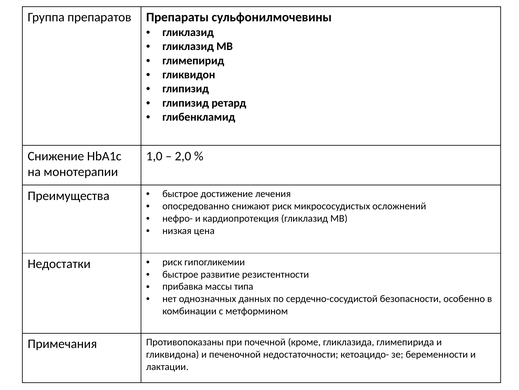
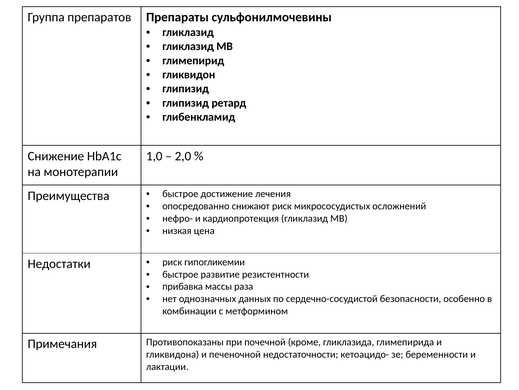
типа: типа -> раза
